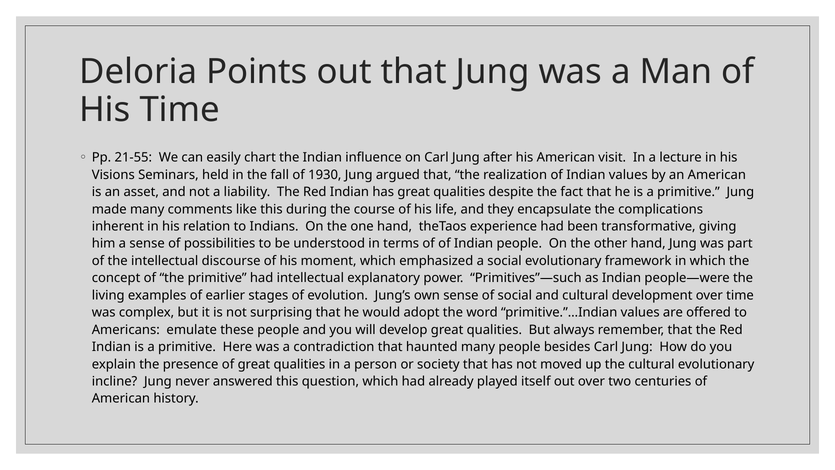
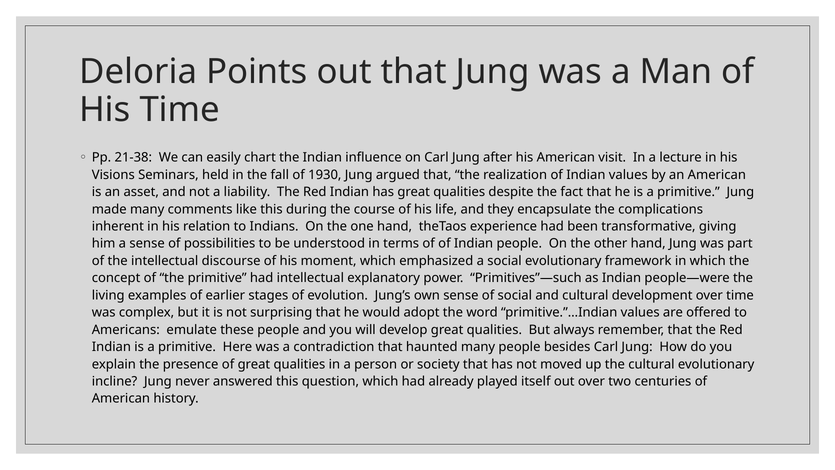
21-55: 21-55 -> 21-38
